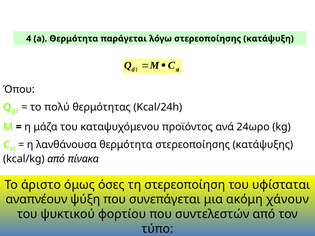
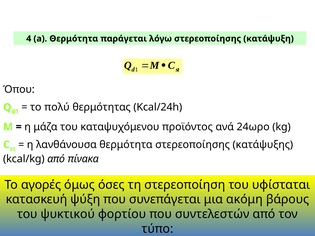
άριστο: άριστο -> αγορές
αναπνέουν: αναπνέουν -> κατασκευή
χάνουν: χάνουν -> βάρους
